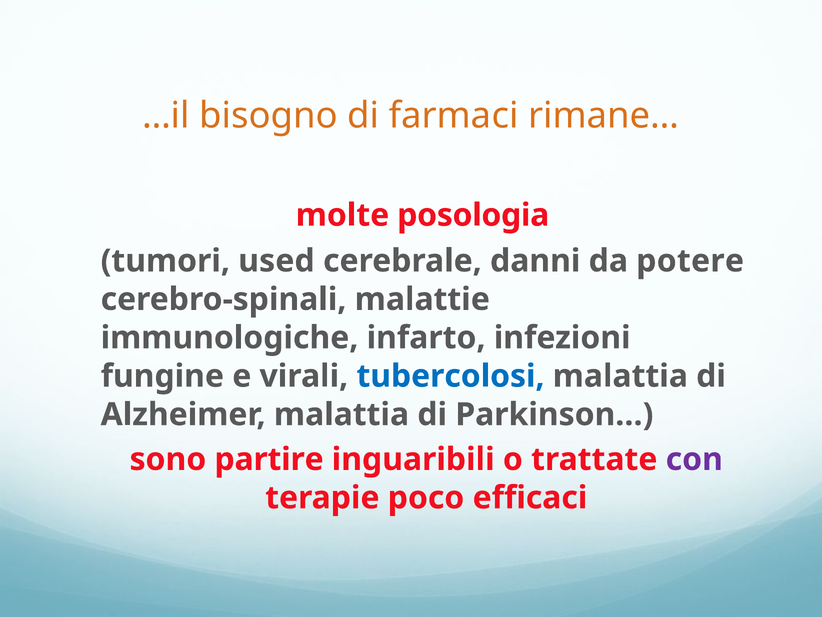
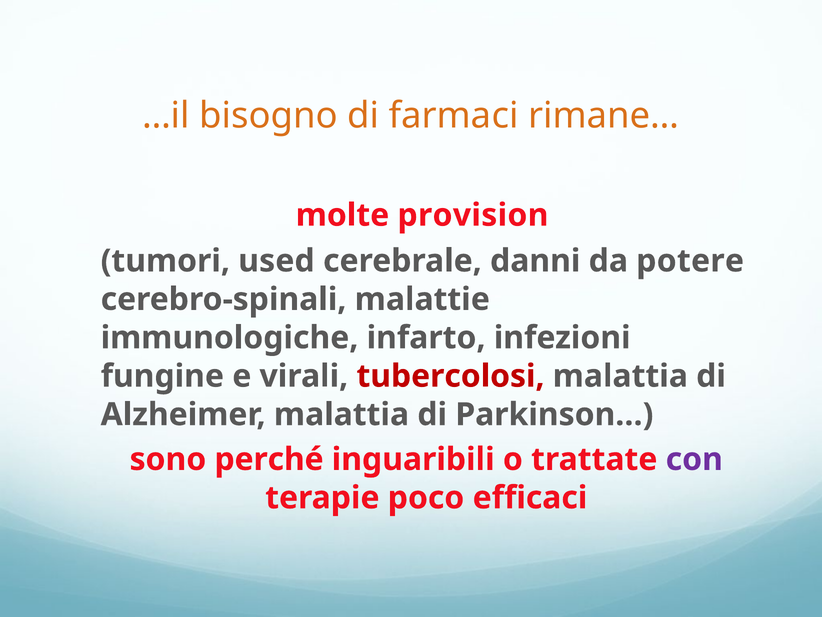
posologia: posologia -> provision
tubercolosi colour: blue -> red
partire: partire -> perché
